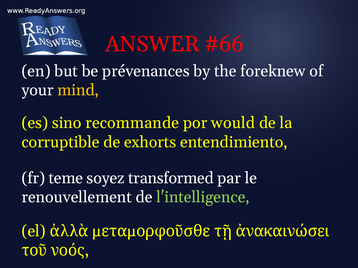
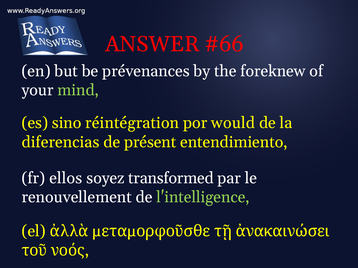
mind colour: yellow -> light green
recommande: recommande -> réintégration
corruptible: corruptible -> diferencias
exhorts: exhorts -> présent
teme: teme -> ellos
